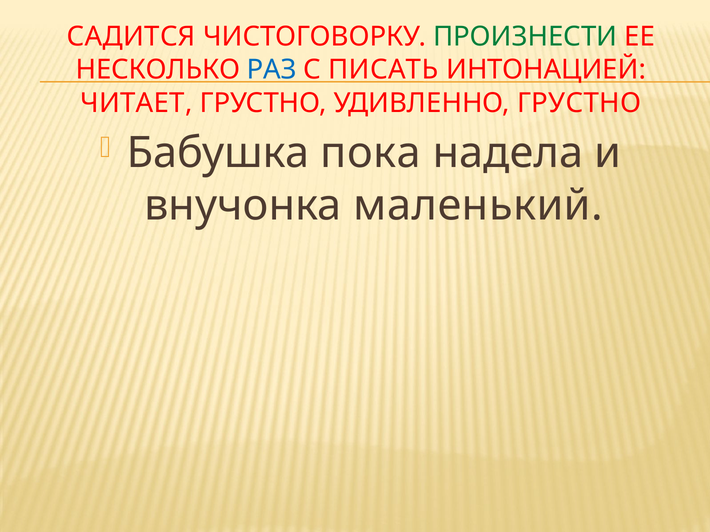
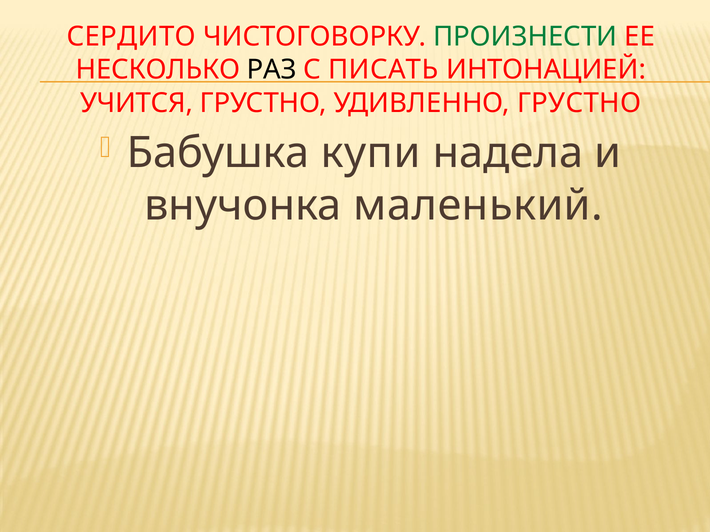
САДИТСЯ: САДИТСЯ -> СЕРДИТО
РАЗ colour: blue -> black
ЧИТАЕТ: ЧИТАЕТ -> УЧИТСЯ
пока: пока -> купи
